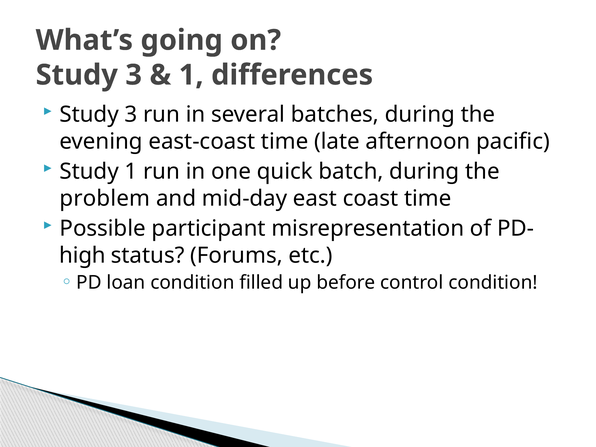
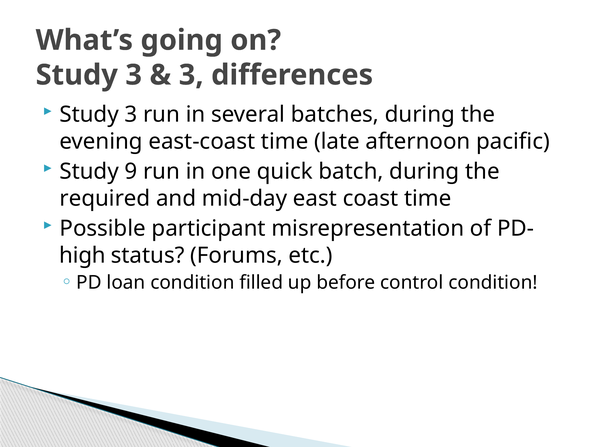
1 at (191, 75): 1 -> 3
Study 1: 1 -> 9
problem: problem -> required
